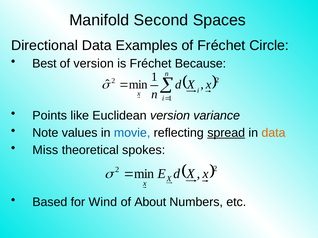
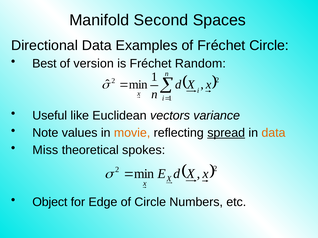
Because: Because -> Random
Points: Points -> Useful
Euclidean version: version -> vectors
movie colour: blue -> orange
Based: Based -> Object
Wind: Wind -> Edge
of About: About -> Circle
